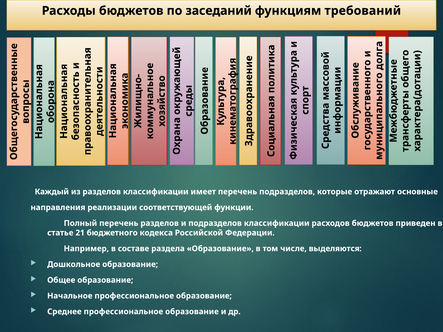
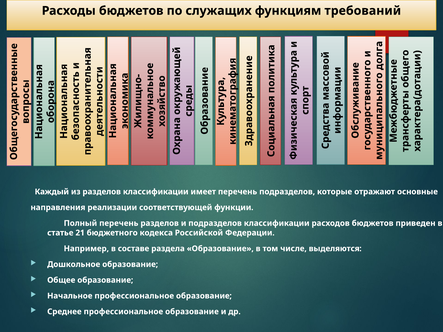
заседаний: заседаний -> служащих
